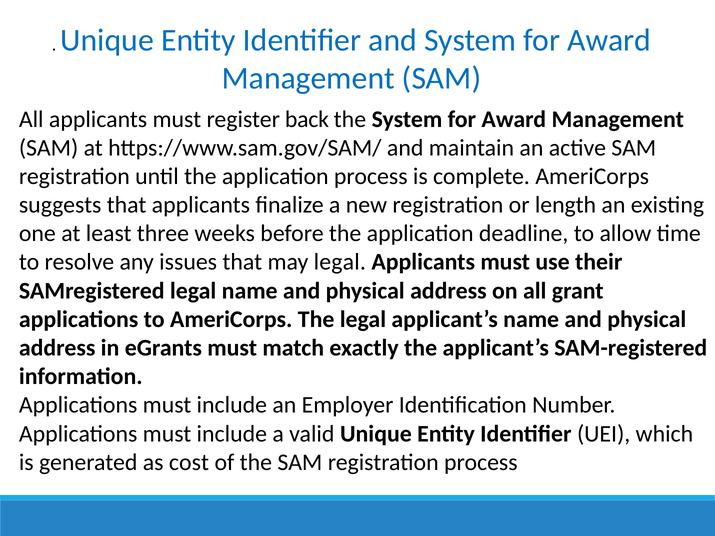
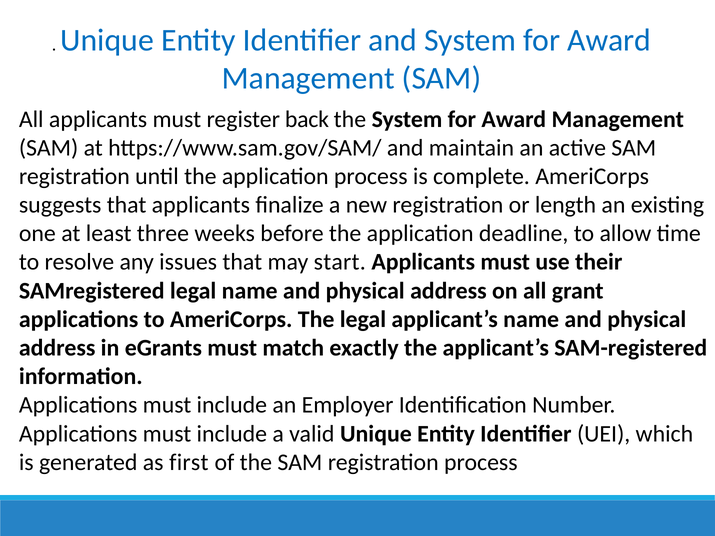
may legal: legal -> start
cost: cost -> first
